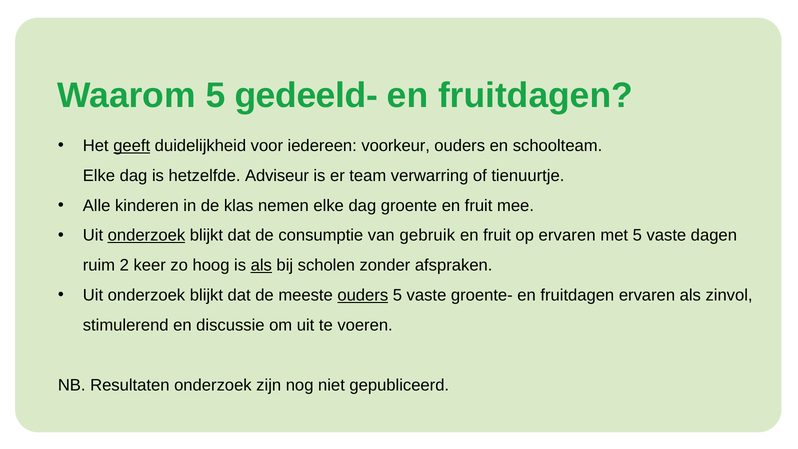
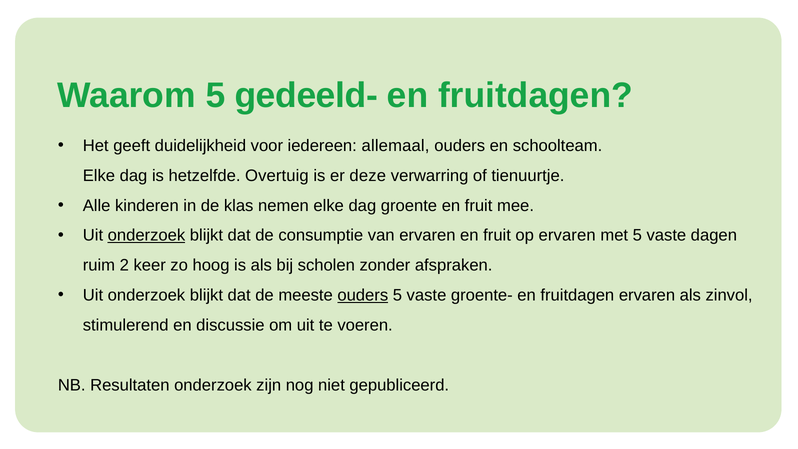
geeft underline: present -> none
voorkeur: voorkeur -> allemaal
Adviseur: Adviseur -> Overtuig
team: team -> deze
van gebruik: gebruik -> ervaren
als at (261, 265) underline: present -> none
